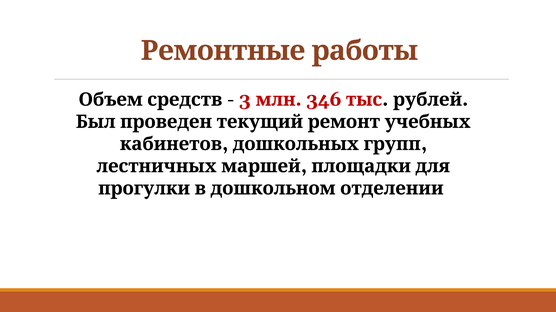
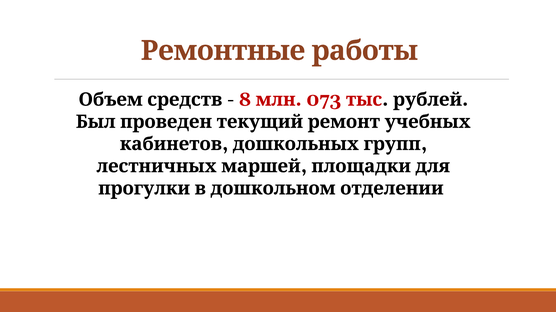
3: 3 -> 8
346: 346 -> 073
